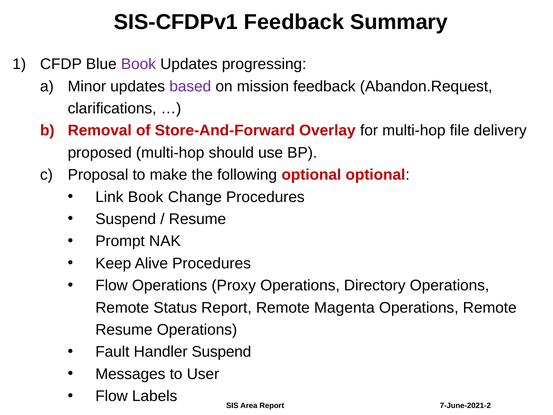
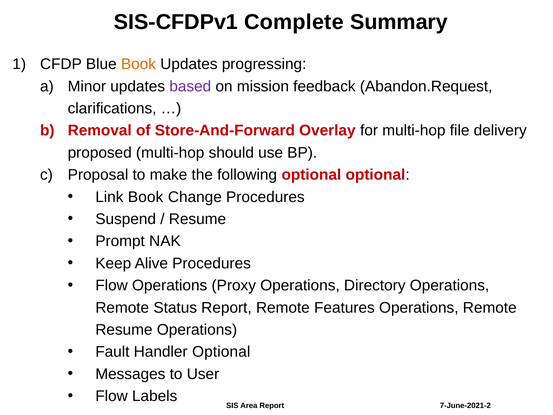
SIS-CFDPv1 Feedback: Feedback -> Complete
Book at (138, 64) colour: purple -> orange
Magenta: Magenta -> Features
Handler Suspend: Suspend -> Optional
